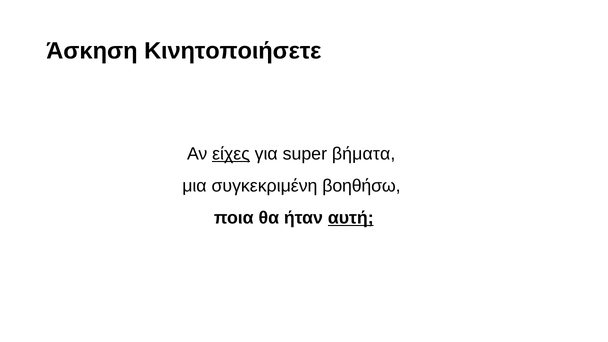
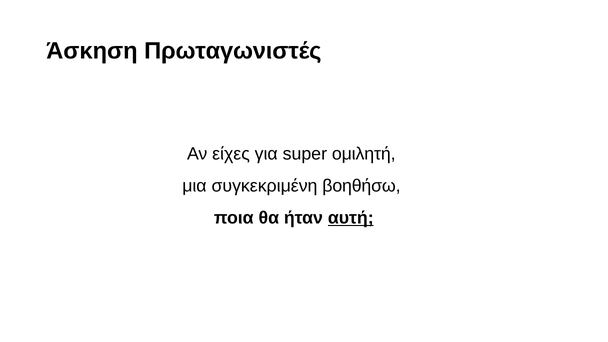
Κινητοποιήσετε: Κινητοποιήσετε -> Πρωταγωνιστές
είχες underline: present -> none
βήματα: βήματα -> ομιλητή
